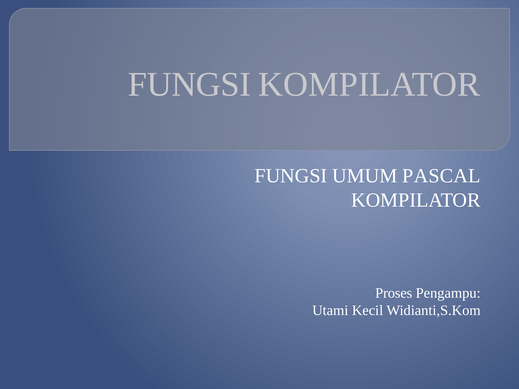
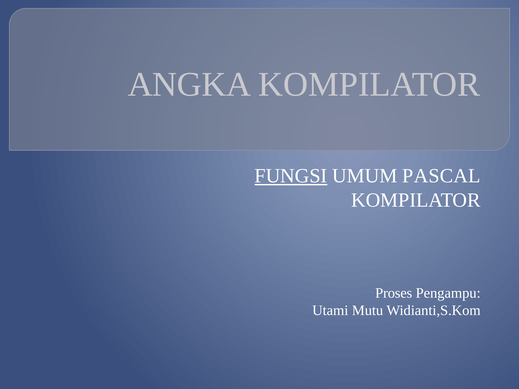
FUNGSI at (189, 85): FUNGSI -> ANGKA
FUNGSI at (291, 176) underline: none -> present
Kecil: Kecil -> Mutu
